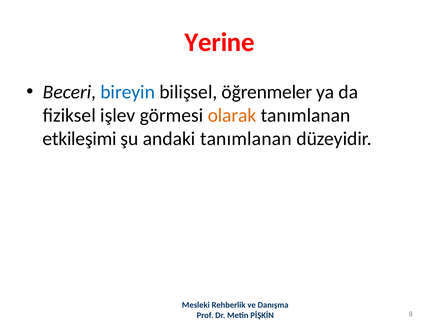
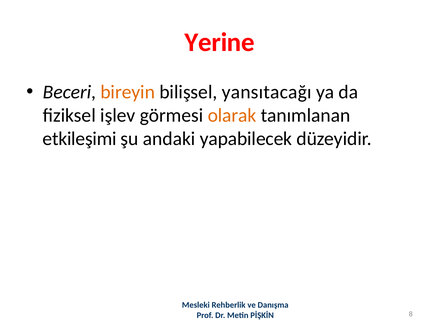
bireyin colour: blue -> orange
öğrenmeler: öğrenmeler -> yansıtacağı
andaki tanımlanan: tanımlanan -> yapabilecek
